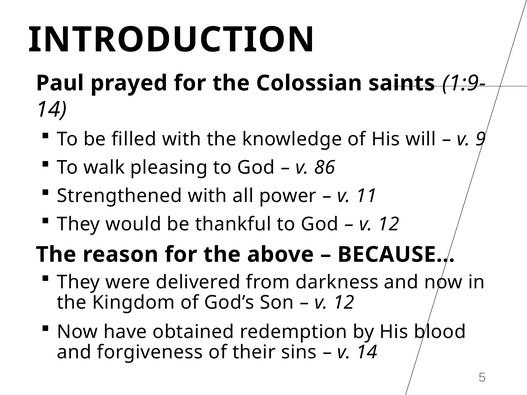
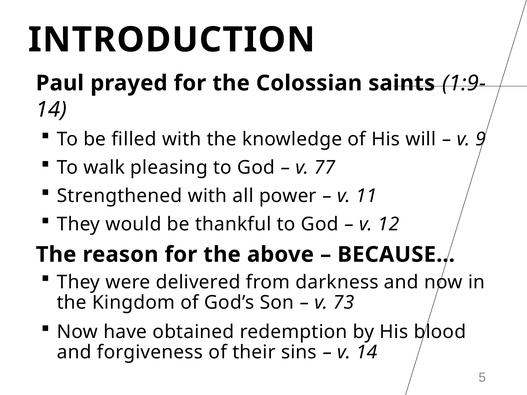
86: 86 -> 77
12 at (344, 303): 12 -> 73
